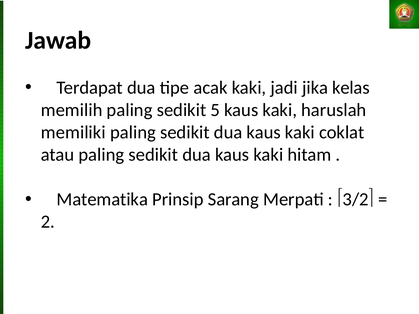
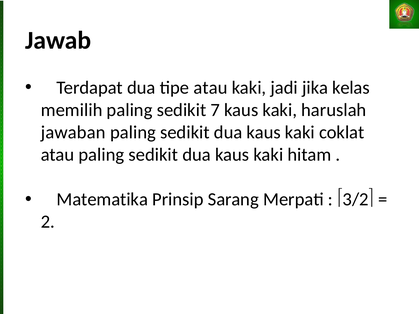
tipe acak: acak -> atau
5: 5 -> 7
memiliki: memiliki -> jawaban
